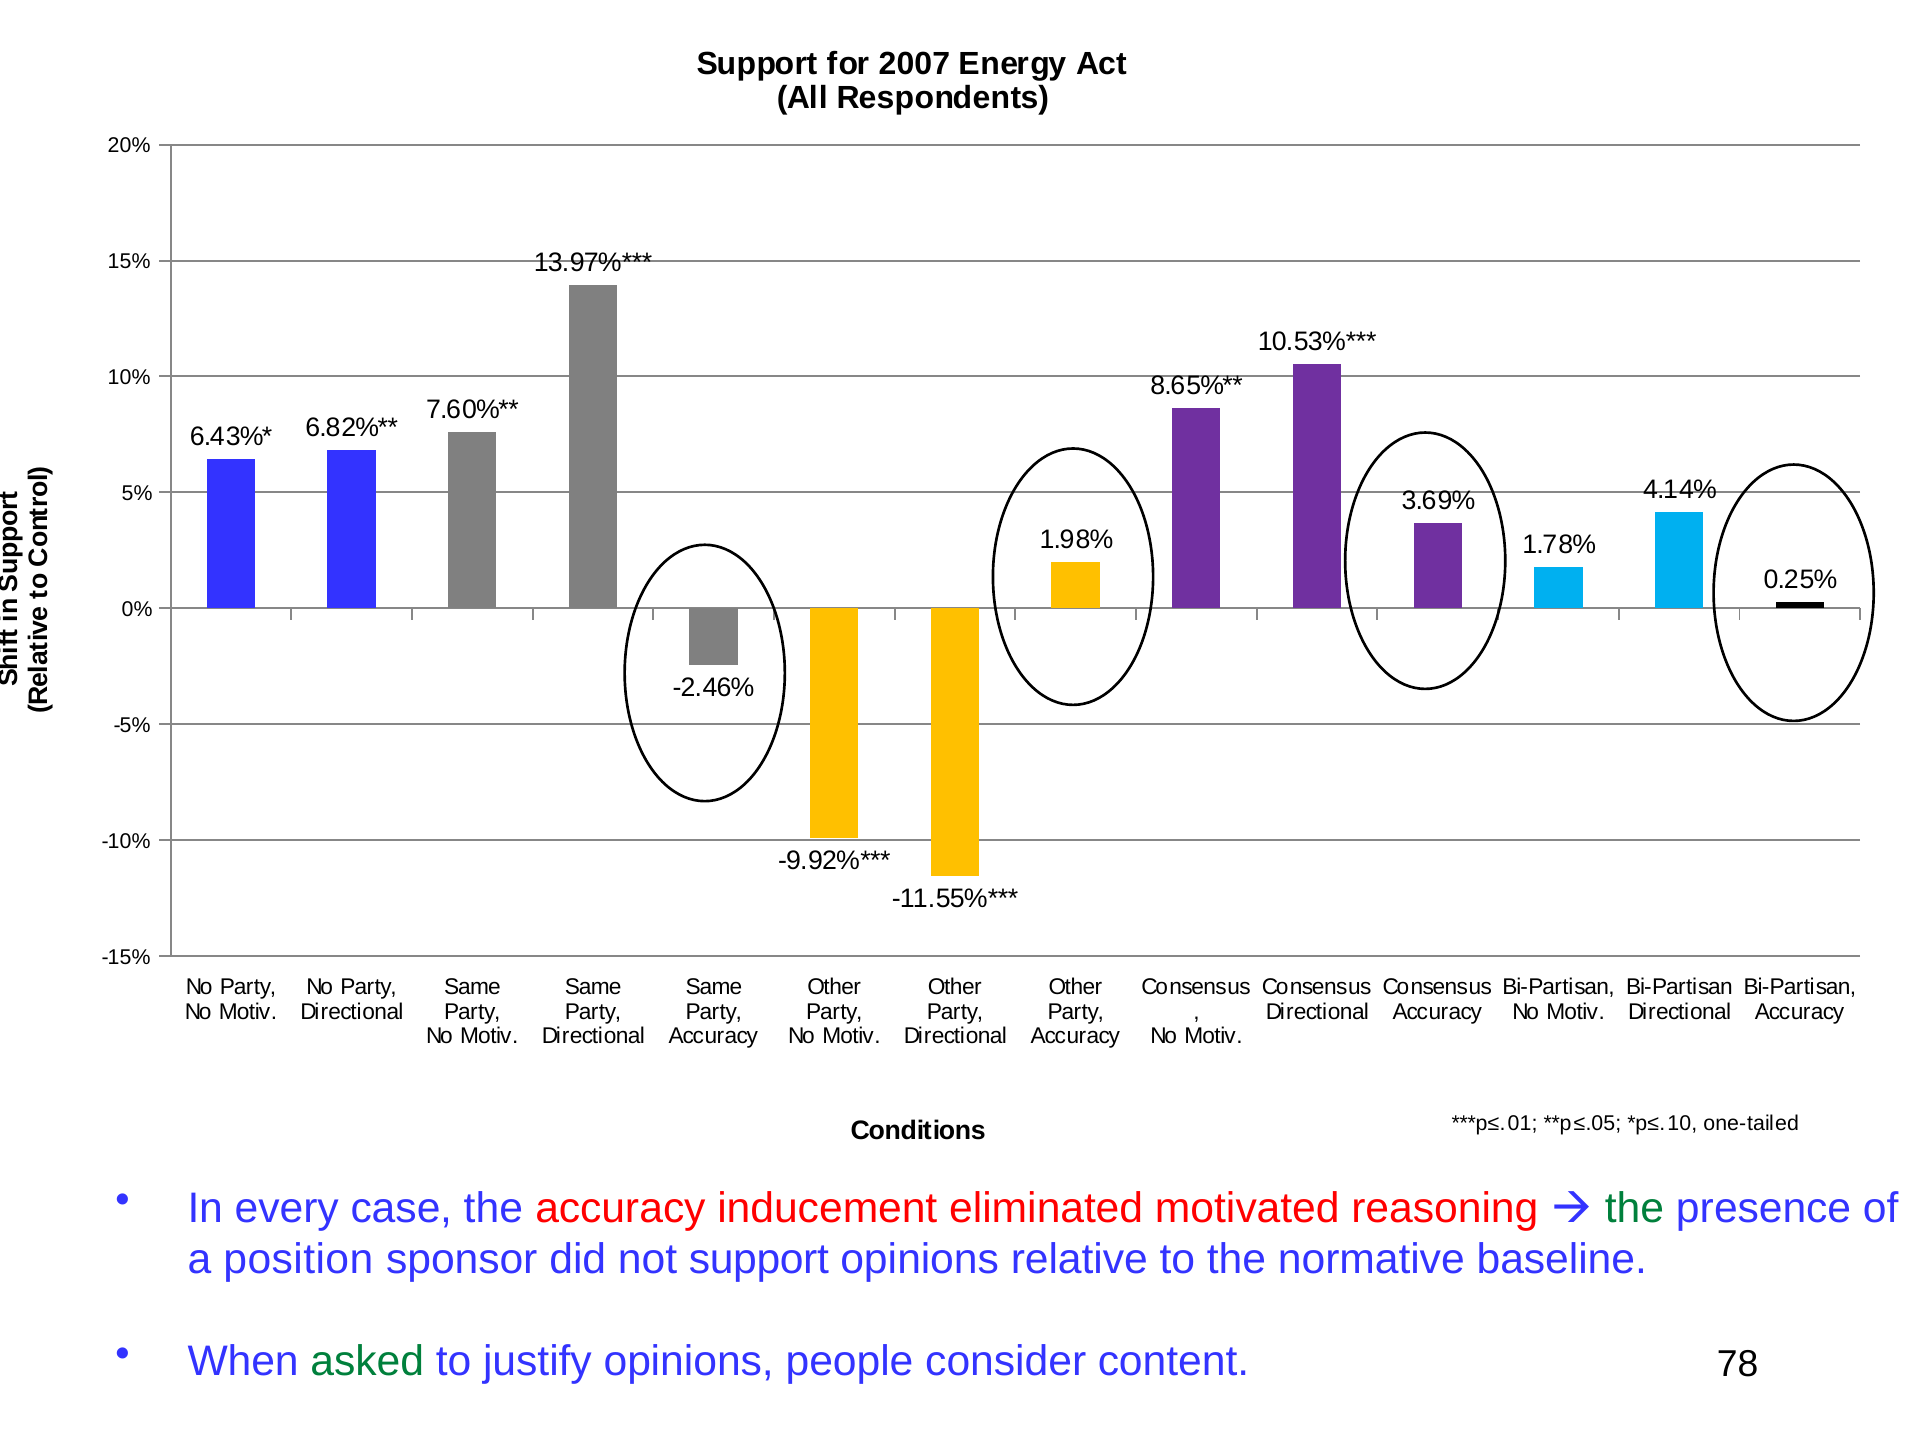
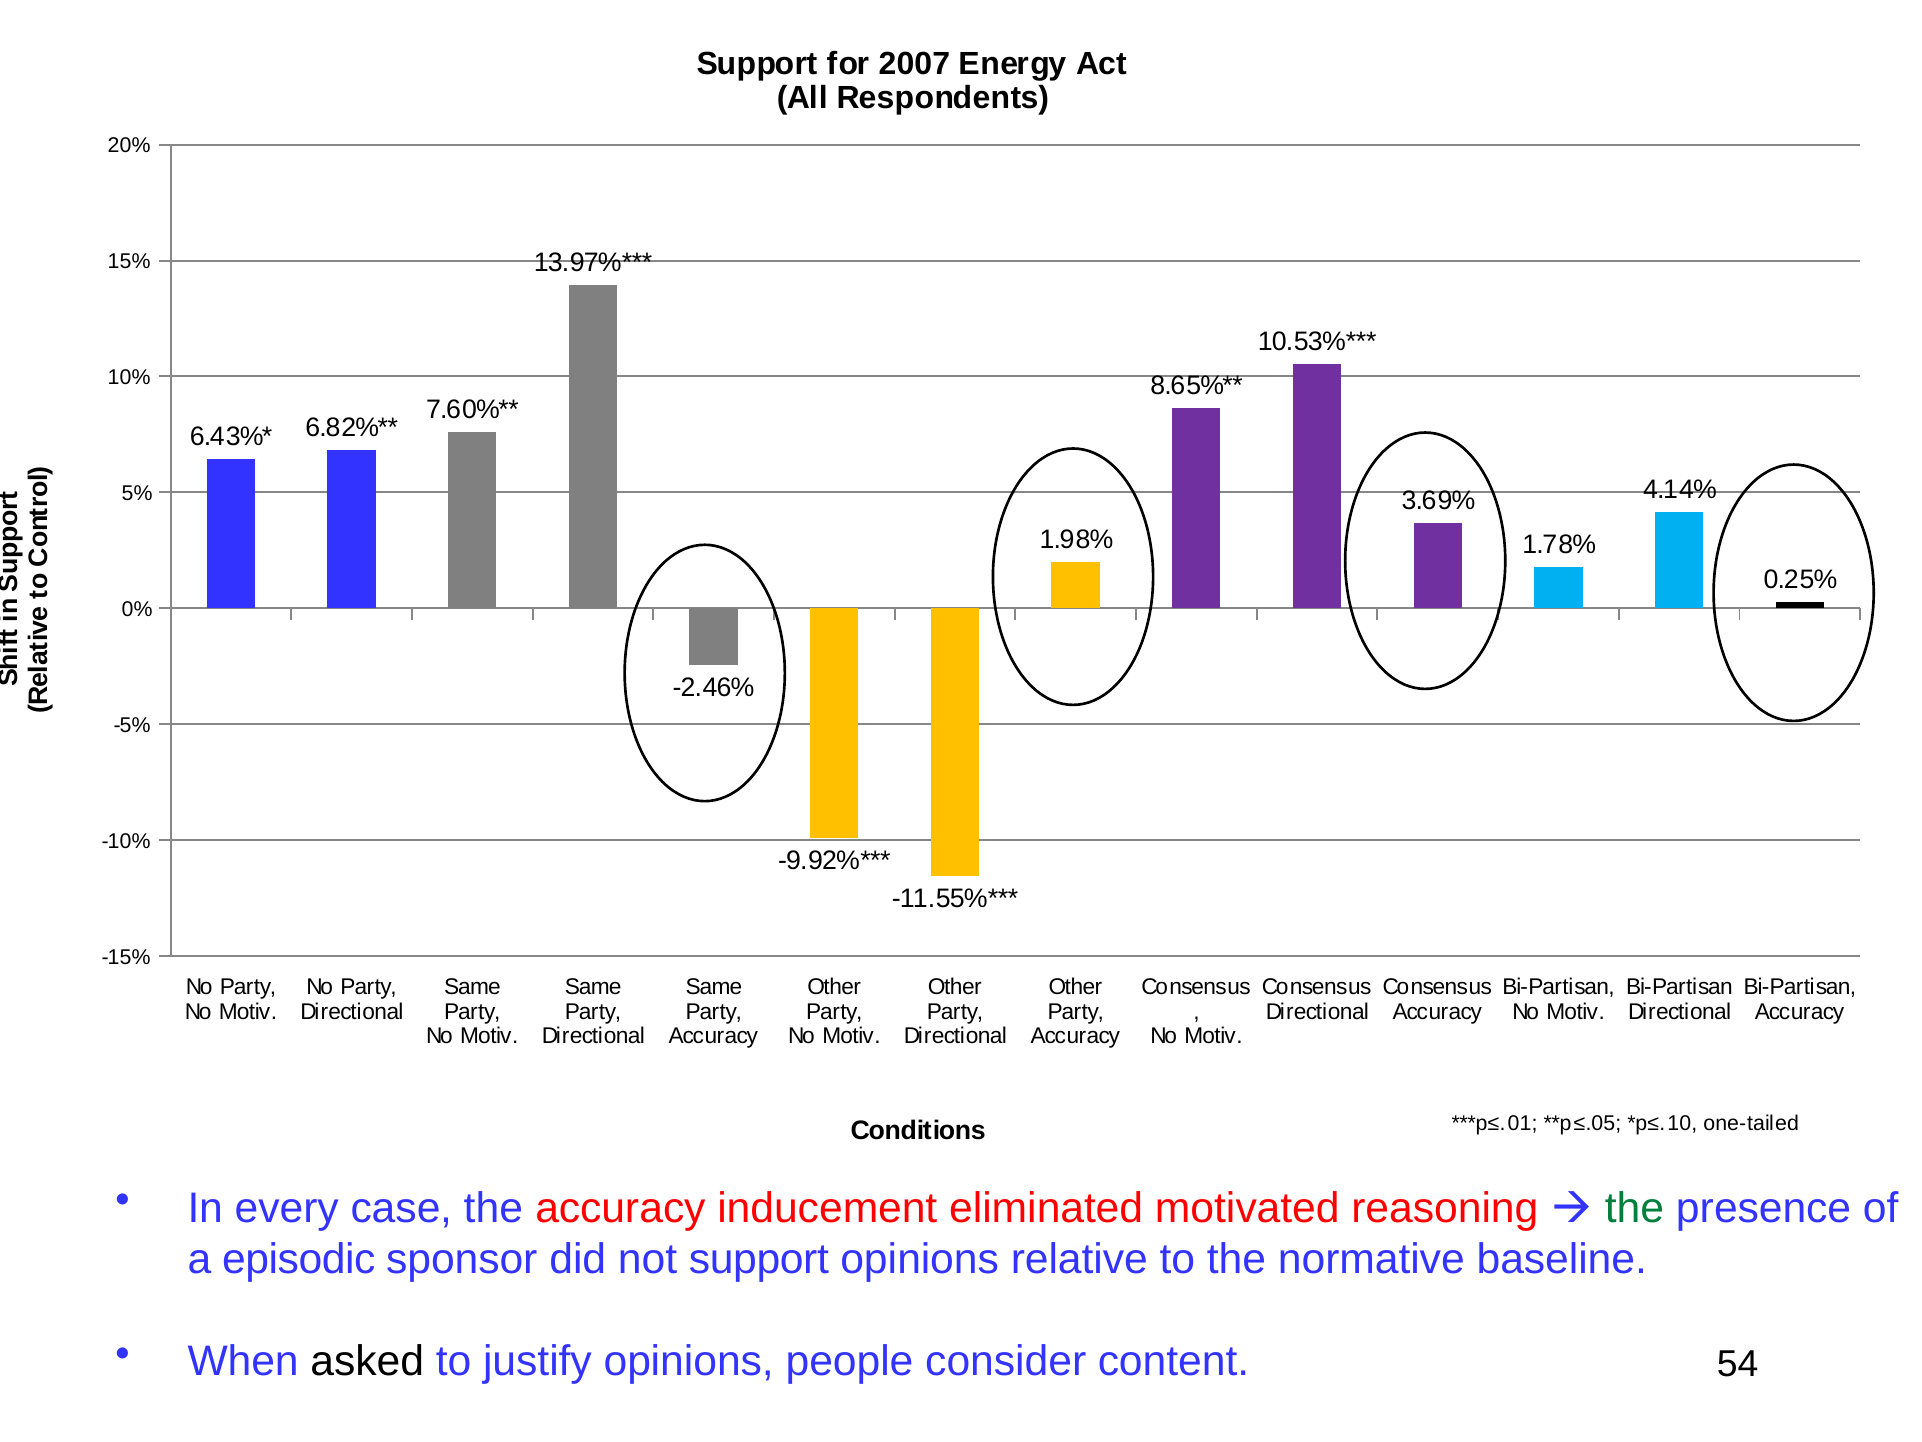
position: position -> episodic
asked colour: green -> black
78: 78 -> 54
